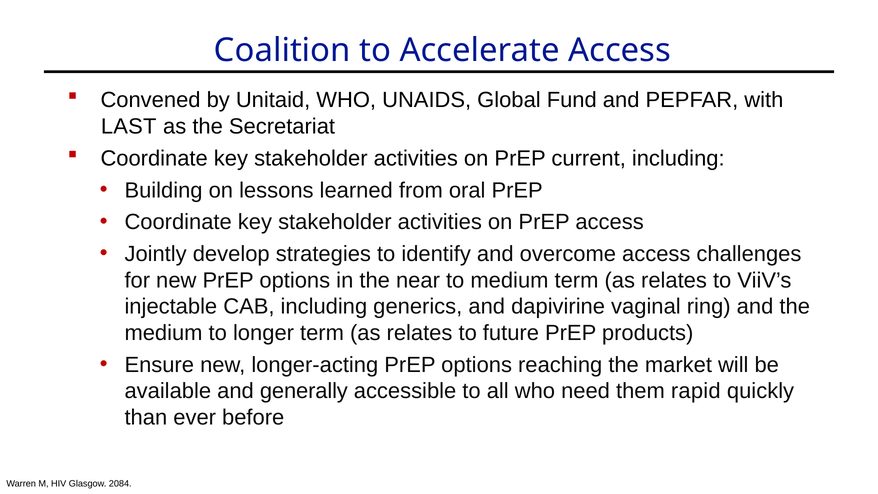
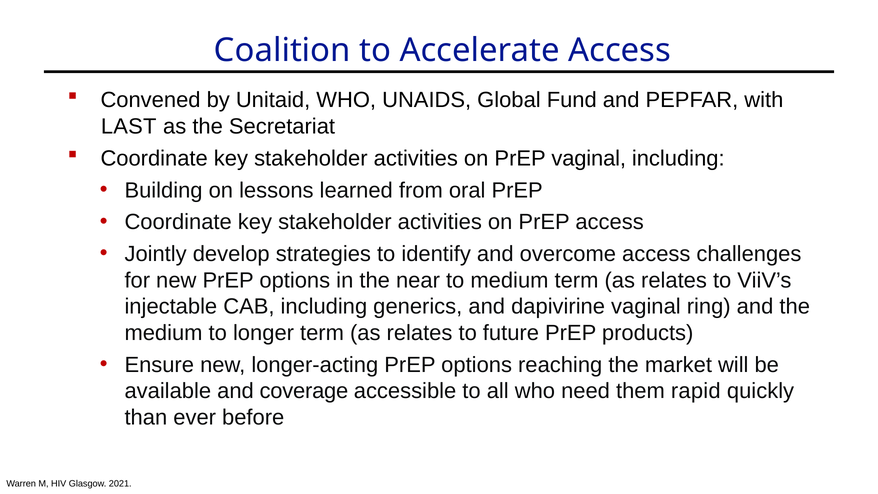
PrEP current: current -> vaginal
generally: generally -> coverage
2084: 2084 -> 2021
